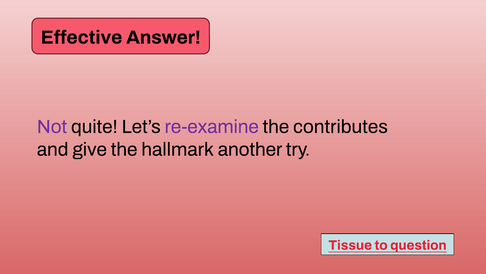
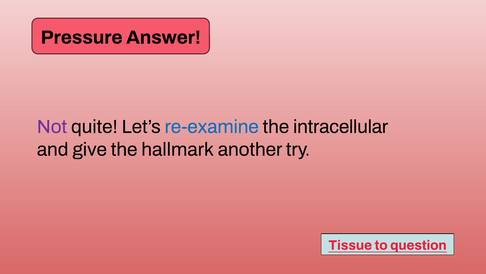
Effective: Effective -> Pressure
re-examine colour: purple -> blue
contributes: contributes -> intracellular
